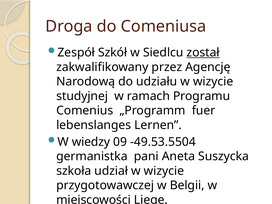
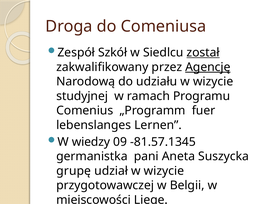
Agencję underline: none -> present
-49.53.5504: -49.53.5504 -> -81.57.1345
szkoła: szkoła -> grupę
